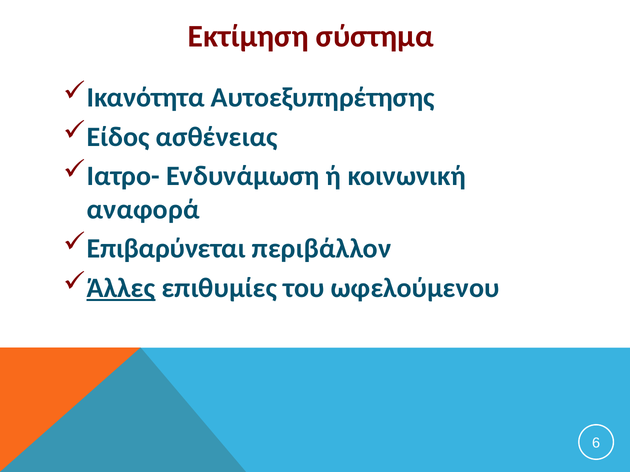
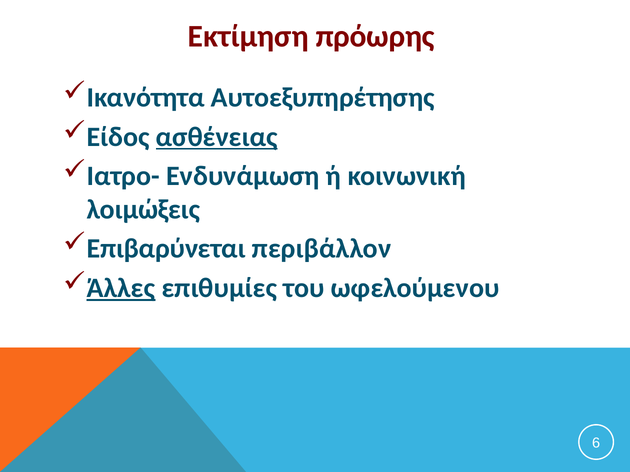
σύστημα: σύστημα -> πρόωρης
ασθένειας underline: none -> present
αναφορά: αναφορά -> λοιμώξεις
